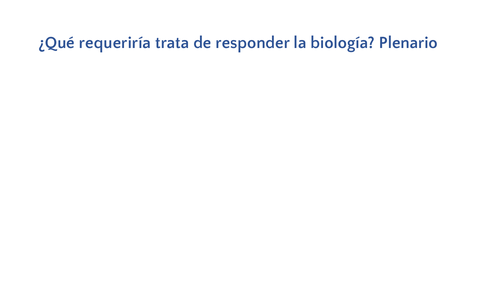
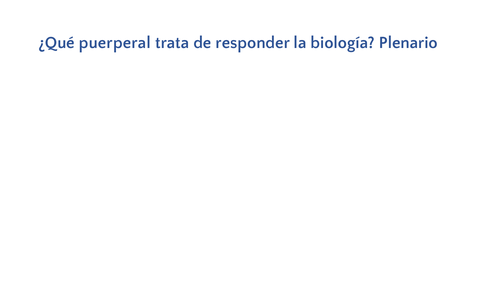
requeriría: requeriría -> puerperal
